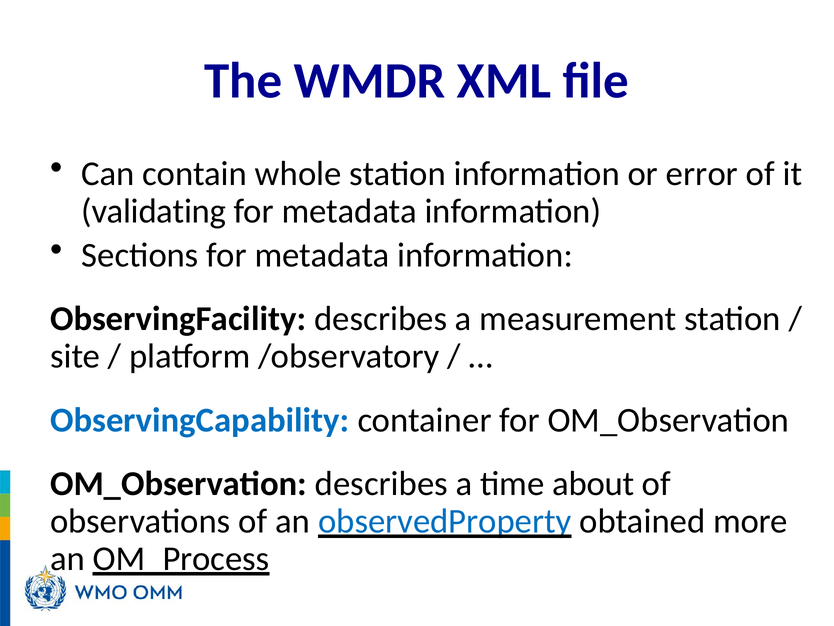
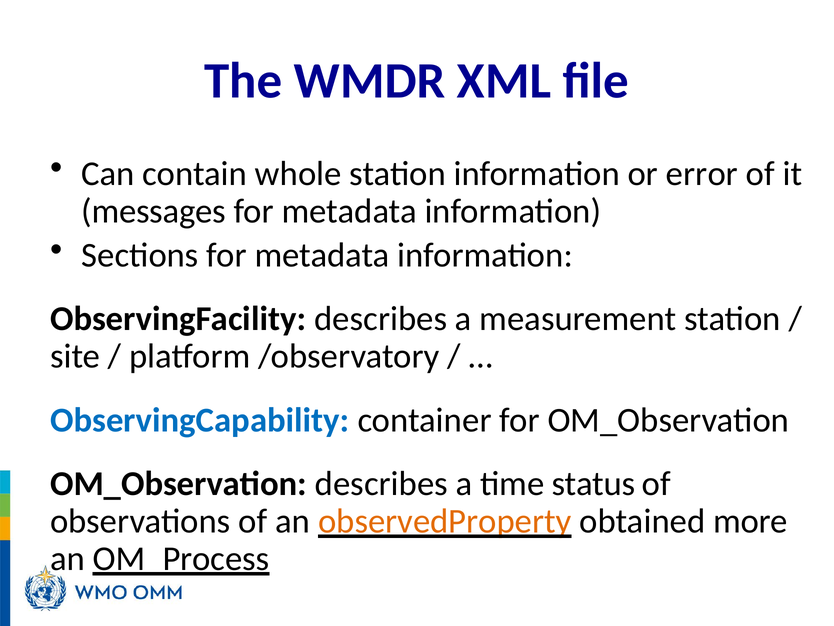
validating: validating -> messages
about: about -> status
observedProperty colour: blue -> orange
